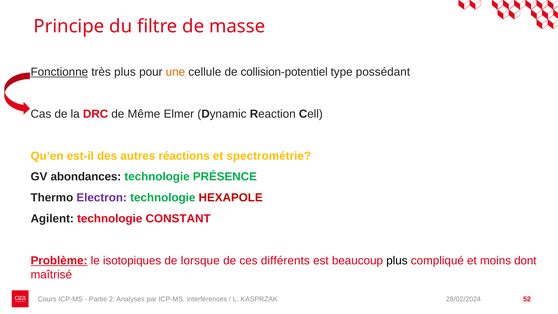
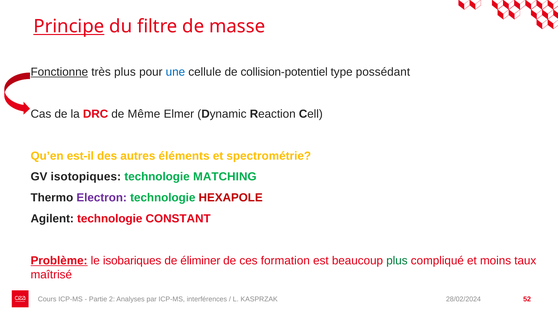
Principe underline: none -> present
une colour: orange -> blue
réactions: réactions -> éléments
abondances: abondances -> isotopiques
PRÉSENCE: PRÉSENCE -> MATCHING
isotopiques: isotopiques -> isobariques
lorsque: lorsque -> éliminer
différents: différents -> formation
plus at (397, 260) colour: black -> green
dont: dont -> taux
